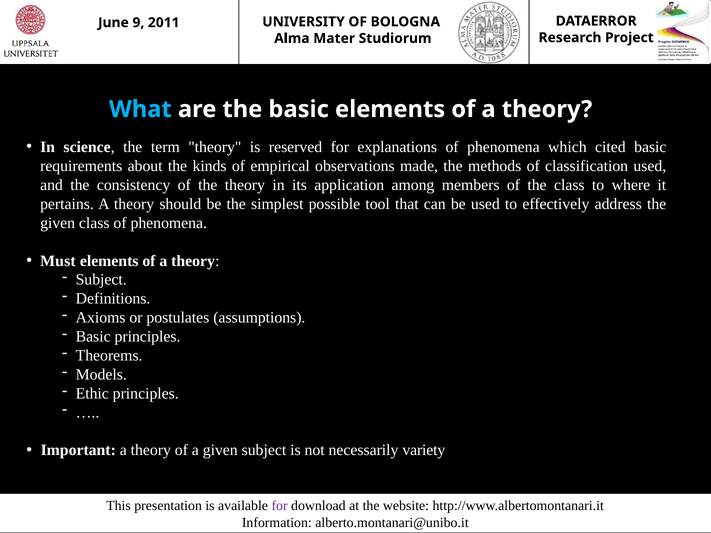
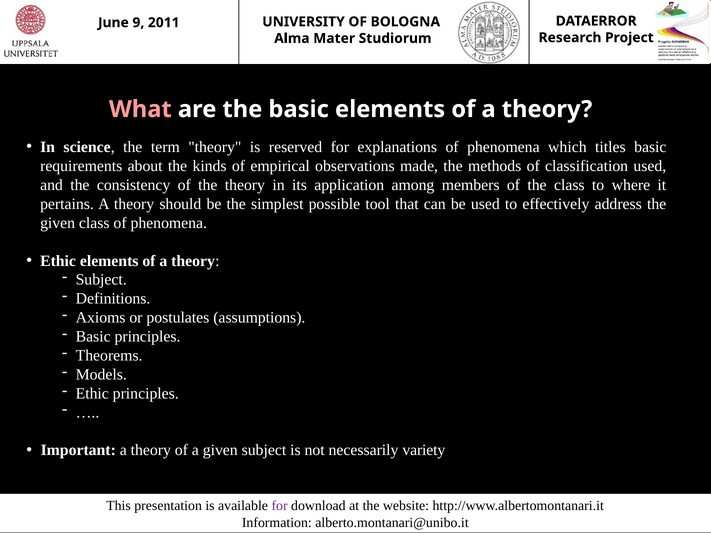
What colour: light blue -> pink
cited: cited -> titles
Must at (58, 261): Must -> Ethic
